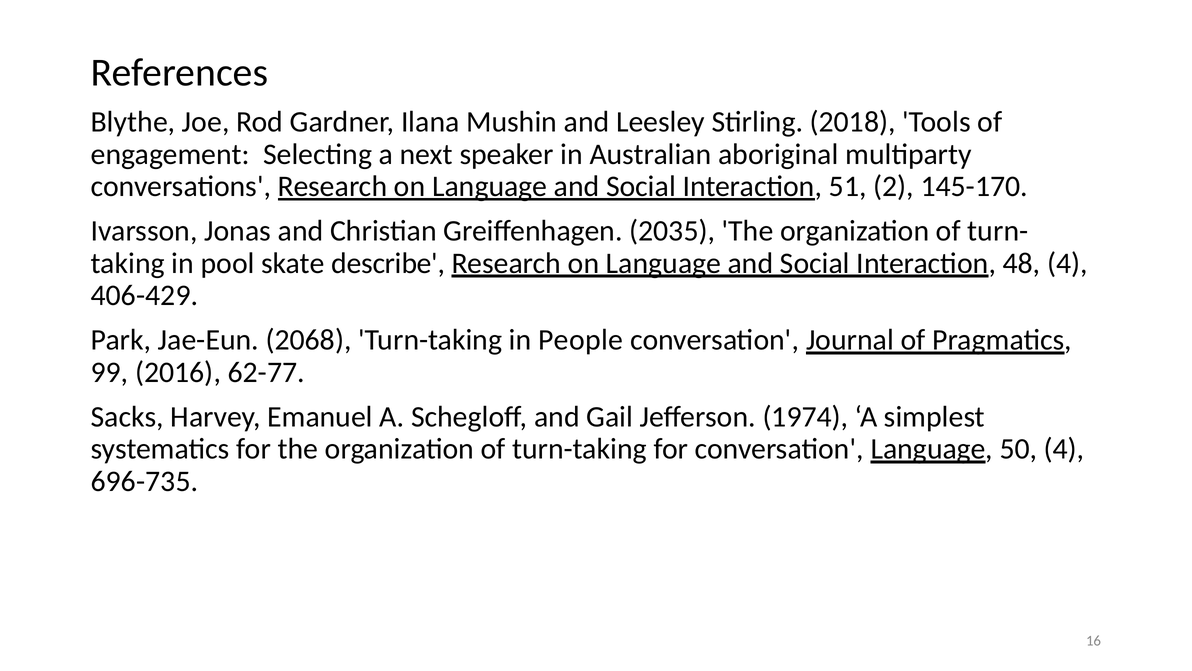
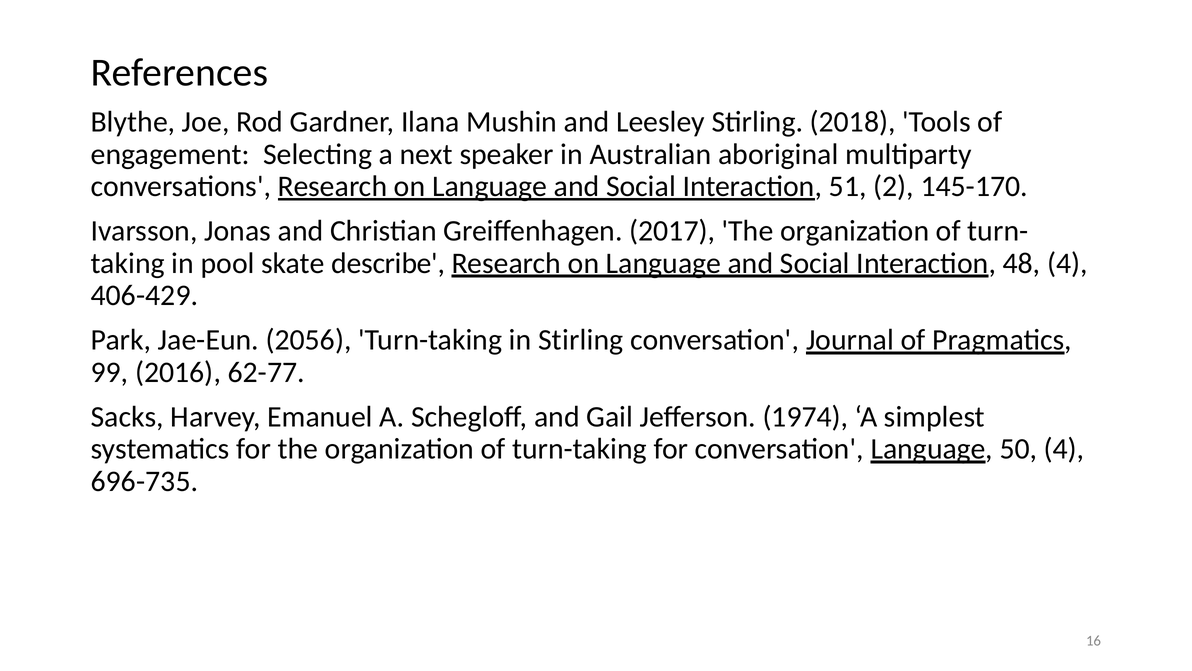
2035: 2035 -> 2017
2068: 2068 -> 2056
in People: People -> Stirling
